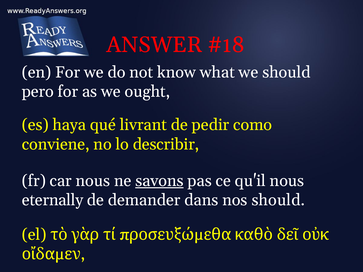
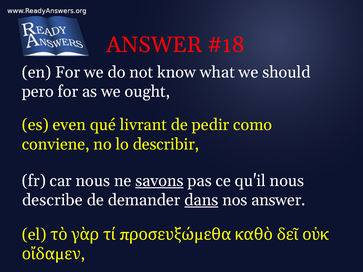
haya: haya -> even
eternally: eternally -> describe
dans underline: none -> present
nos should: should -> answer
